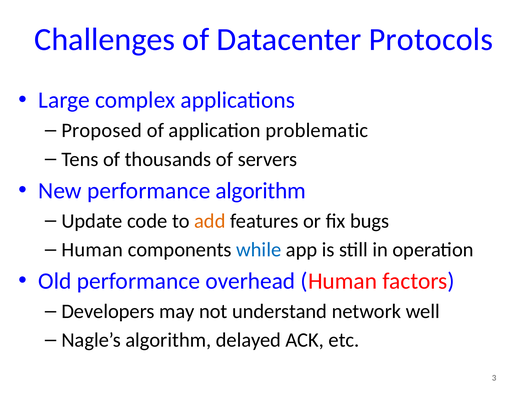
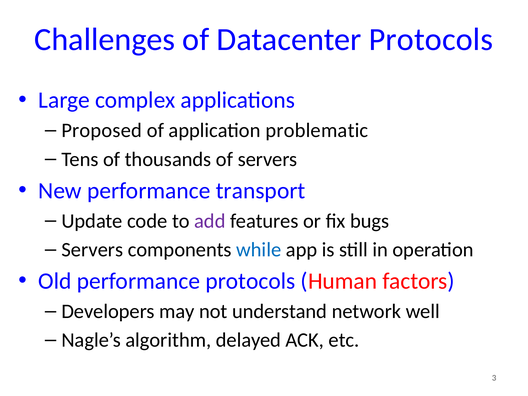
performance algorithm: algorithm -> transport
add colour: orange -> purple
Human at (92, 250): Human -> Servers
performance overhead: overhead -> protocols
